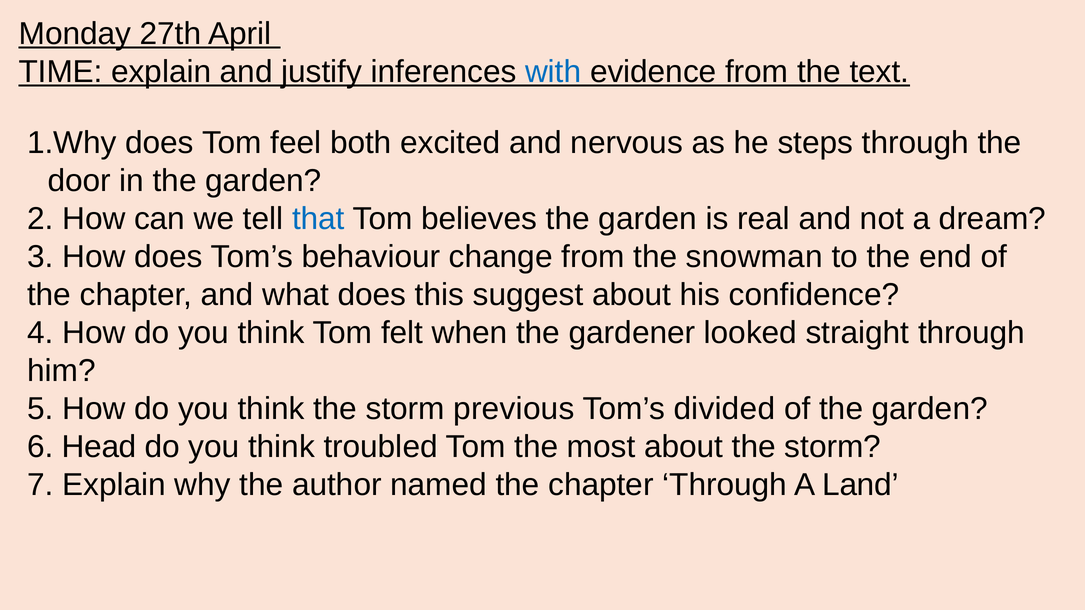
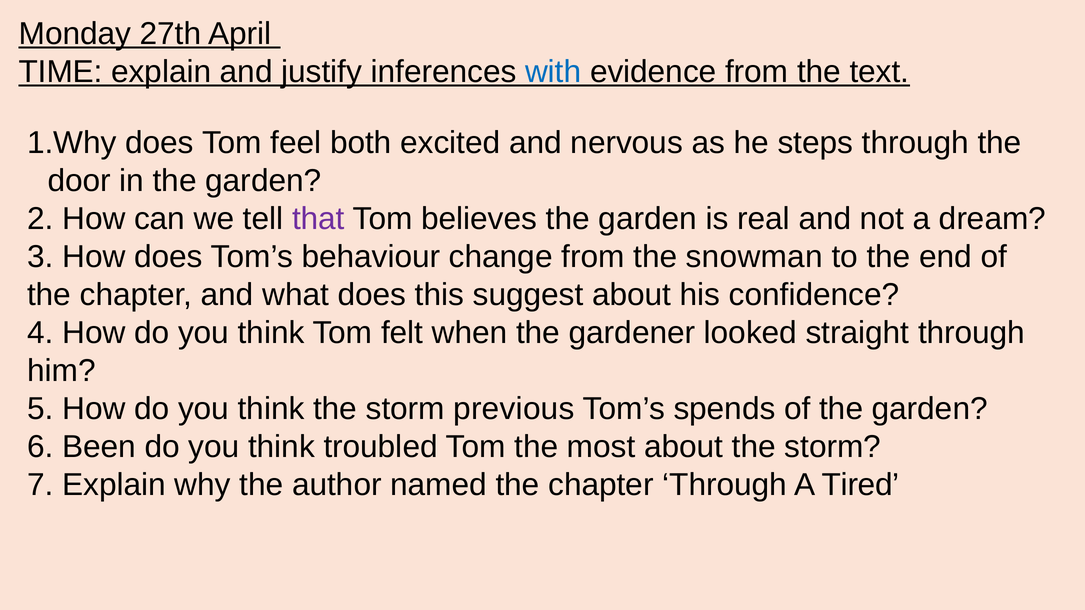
that colour: blue -> purple
divided: divided -> spends
Head: Head -> Been
Land: Land -> Tired
